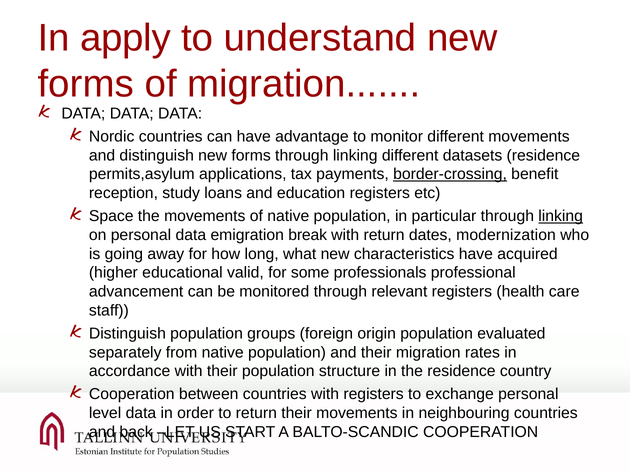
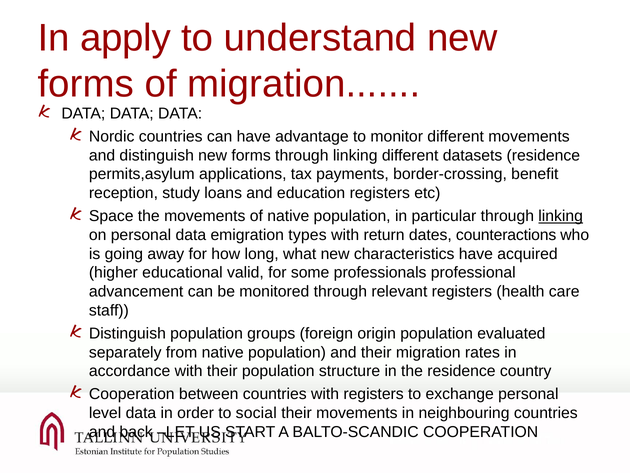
border-crossing underline: present -> none
break: break -> types
modernization: modernization -> counteractions
to return: return -> social
